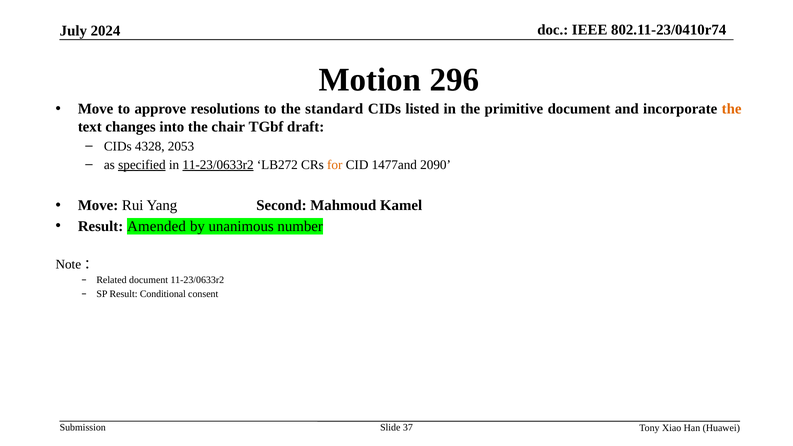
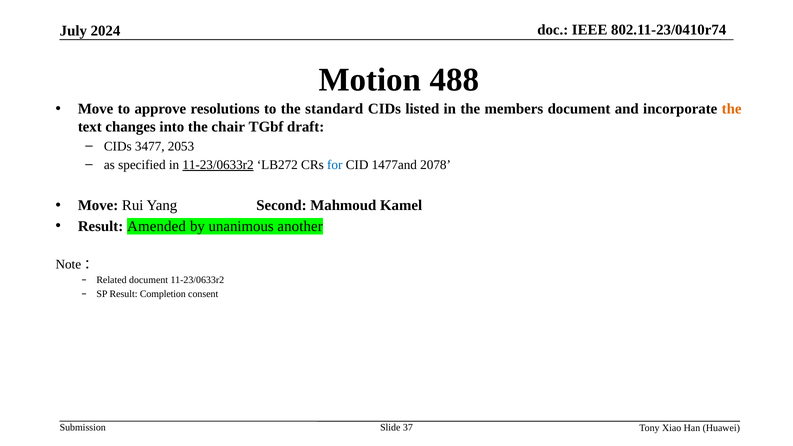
296: 296 -> 488
primitive: primitive -> members
4328: 4328 -> 3477
specified underline: present -> none
for colour: orange -> blue
2090: 2090 -> 2078
number: number -> another
Conditional: Conditional -> Completion
